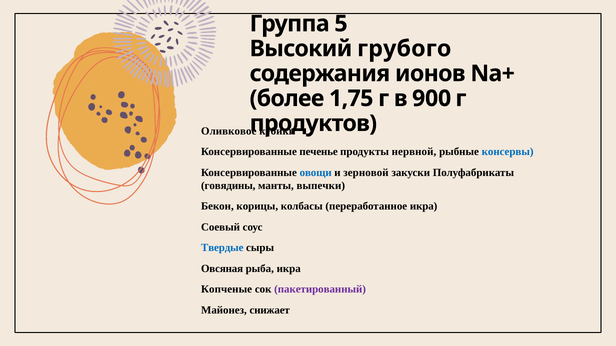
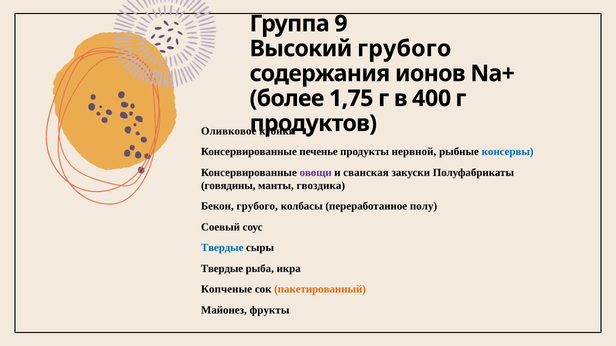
5: 5 -> 9
900: 900 -> 400
овощи colour: blue -> purple
зерновой: зерновой -> сванская
выпечки: выпечки -> гвоздика
Бекон корицы: корицы -> грубого
переработанное икра: икра -> полу
Овсяная at (222, 269): Овсяная -> Твердые
пакетированный colour: purple -> orange
снижает: снижает -> фрукты
